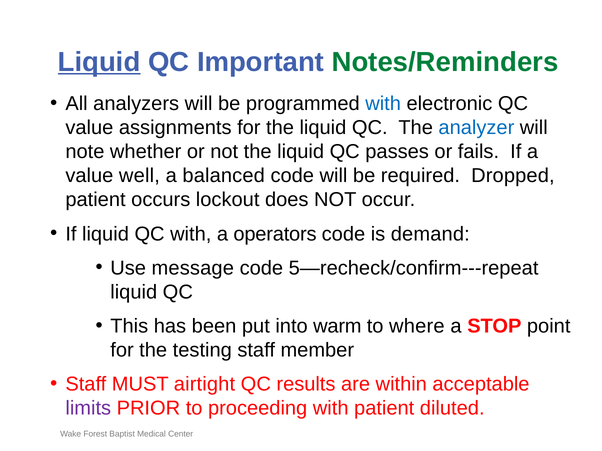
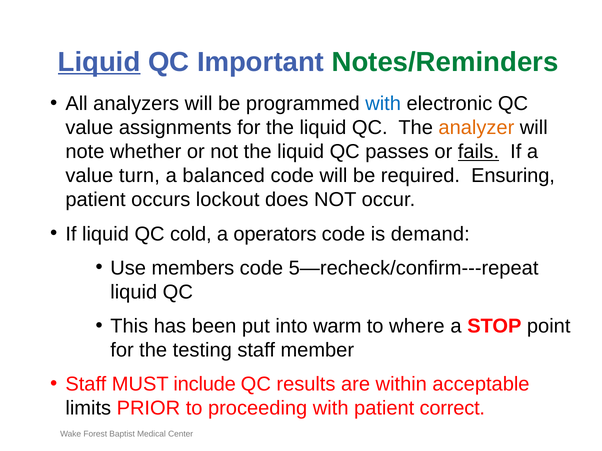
analyzer colour: blue -> orange
fails underline: none -> present
well: well -> turn
Dropped: Dropped -> Ensuring
QC with: with -> cold
message: message -> members
airtight: airtight -> include
limits colour: purple -> black
diluted: diluted -> correct
